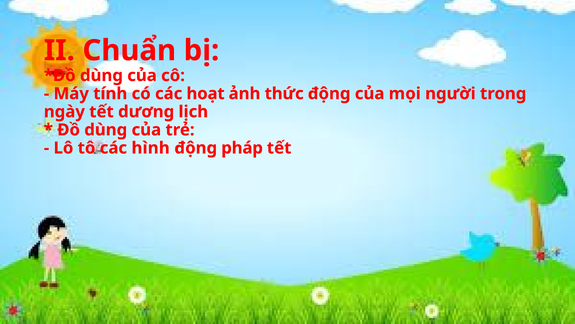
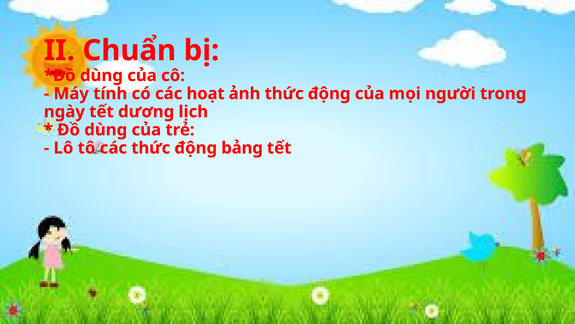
các hình: hình -> thức
pháp: pháp -> bảng
